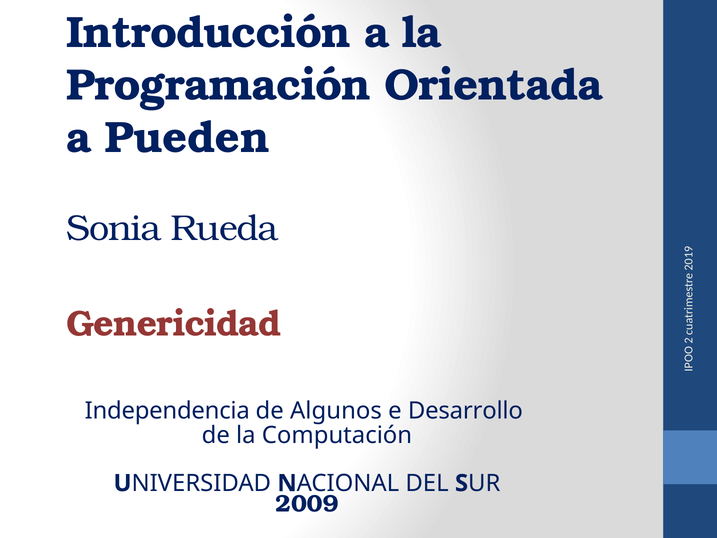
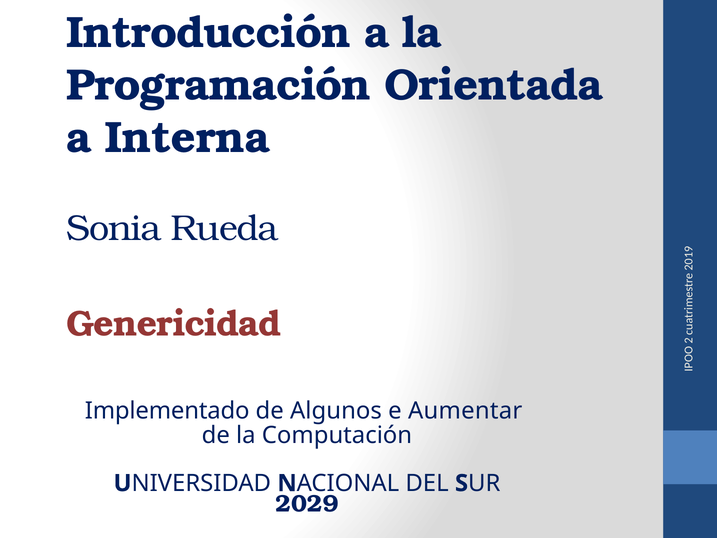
Pueden: Pueden -> Interna
Independencia: Independencia -> Implementado
Desarrollo: Desarrollo -> Aumentar
2009: 2009 -> 2029
